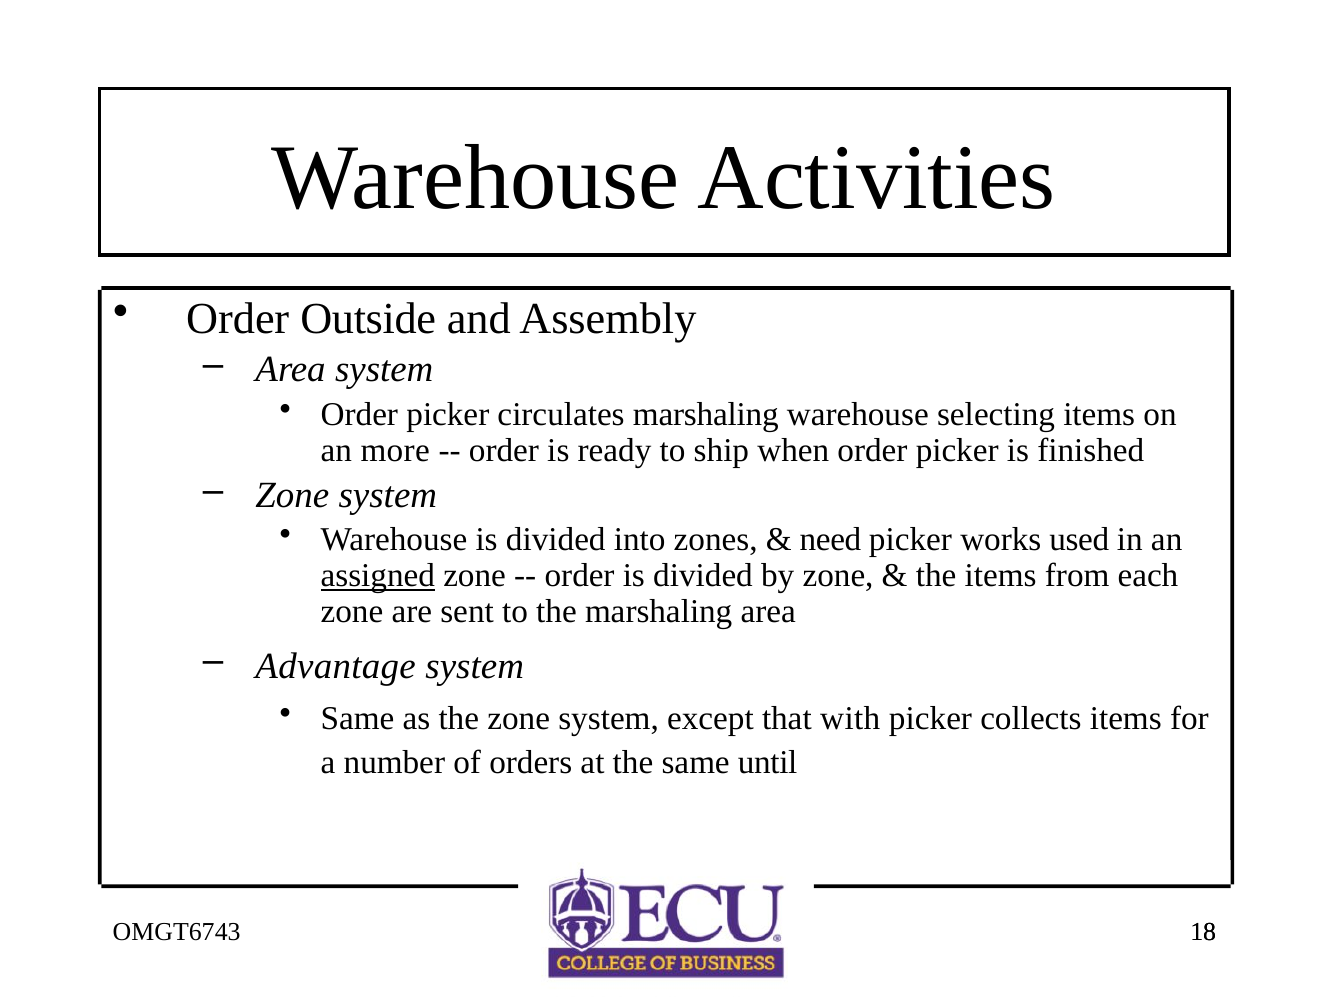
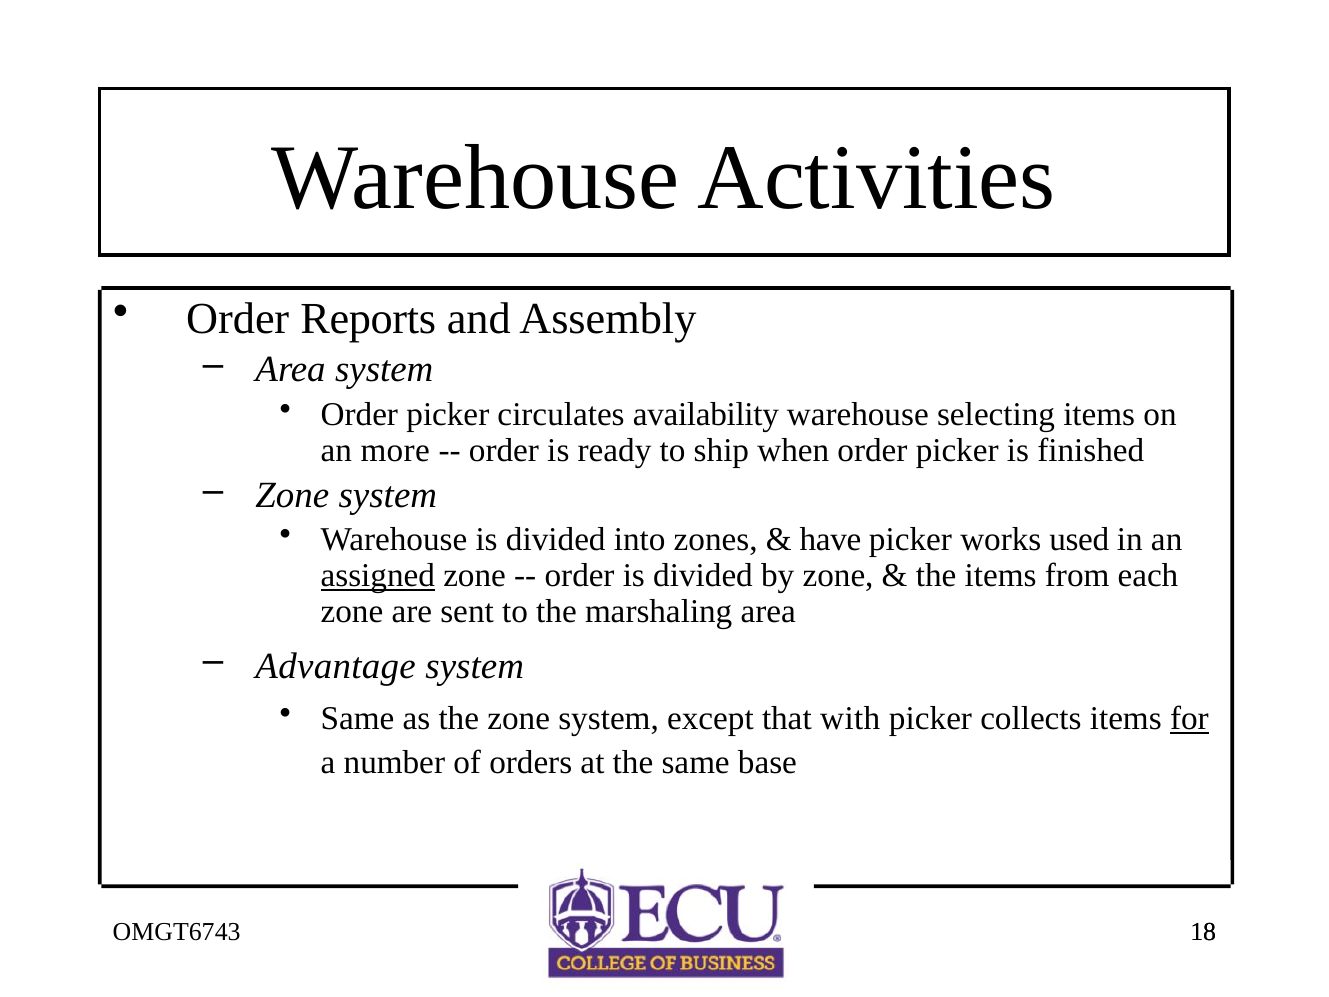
Outside: Outside -> Reports
circulates marshaling: marshaling -> availability
need: need -> have
for underline: none -> present
until: until -> base
